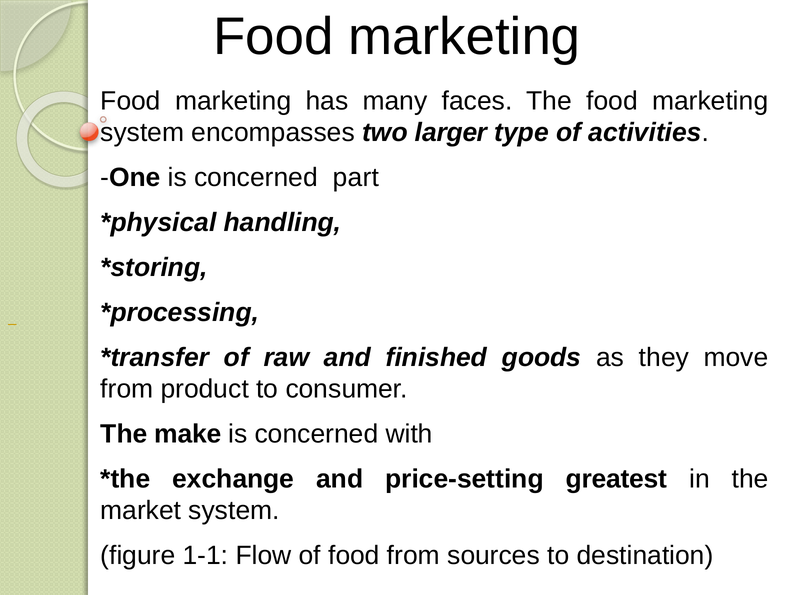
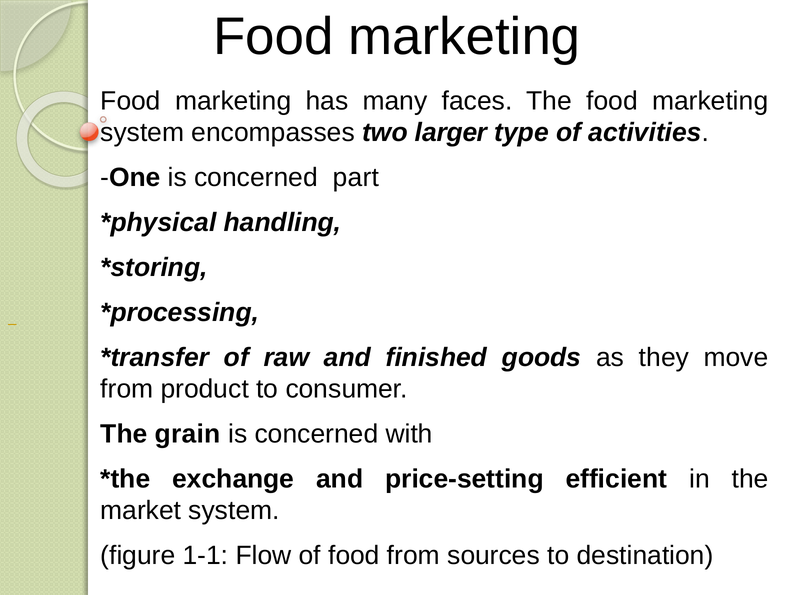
make: make -> grain
greatest: greatest -> efficient
